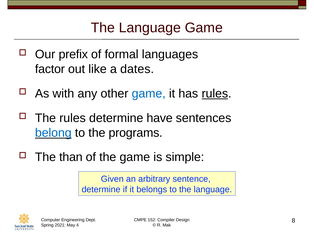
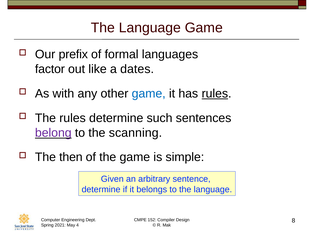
have: have -> such
belong colour: blue -> purple
programs: programs -> scanning
than: than -> then
